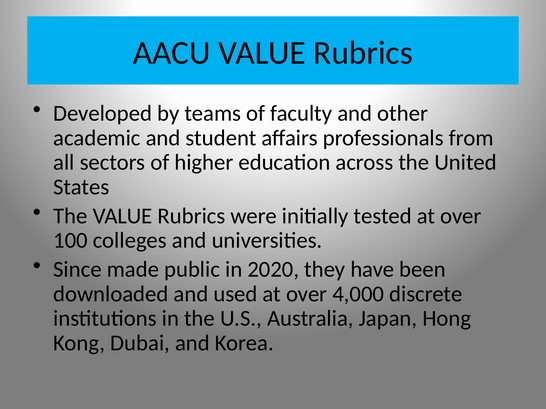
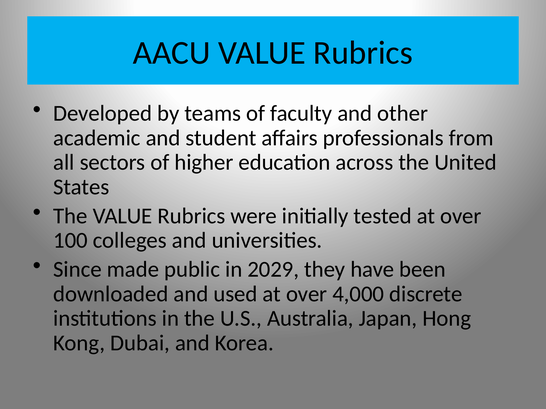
2020: 2020 -> 2029
